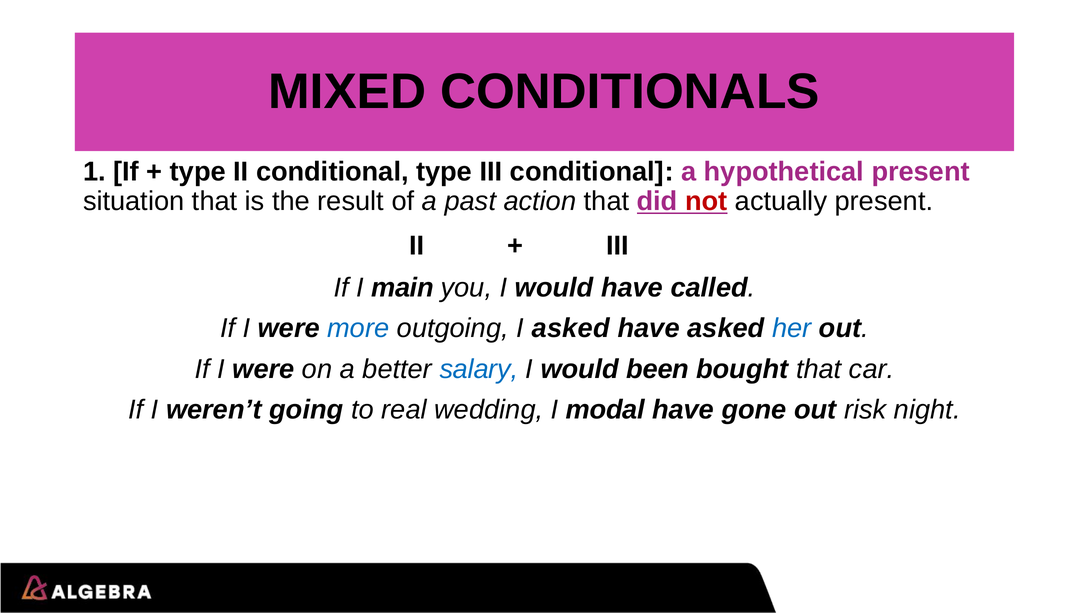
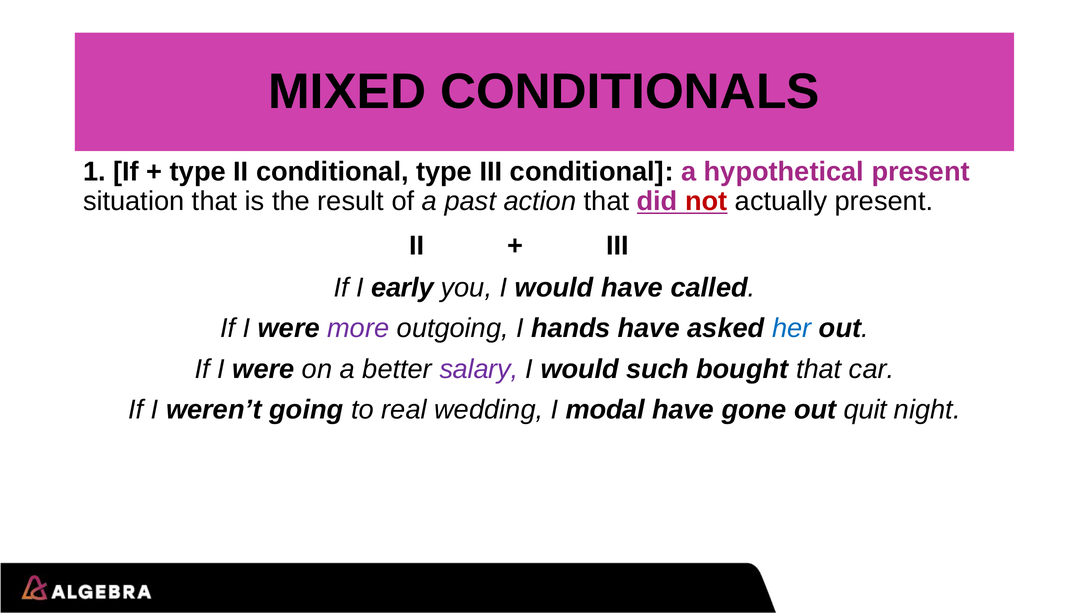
main: main -> early
more colour: blue -> purple
I asked: asked -> hands
salary colour: blue -> purple
been: been -> such
risk: risk -> quit
